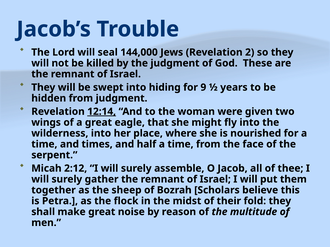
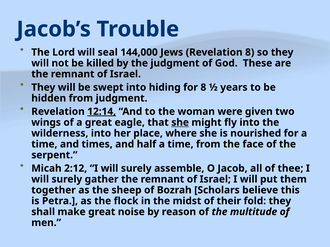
Revelation 2: 2 -> 8
for 9: 9 -> 8
she at (180, 123) underline: none -> present
